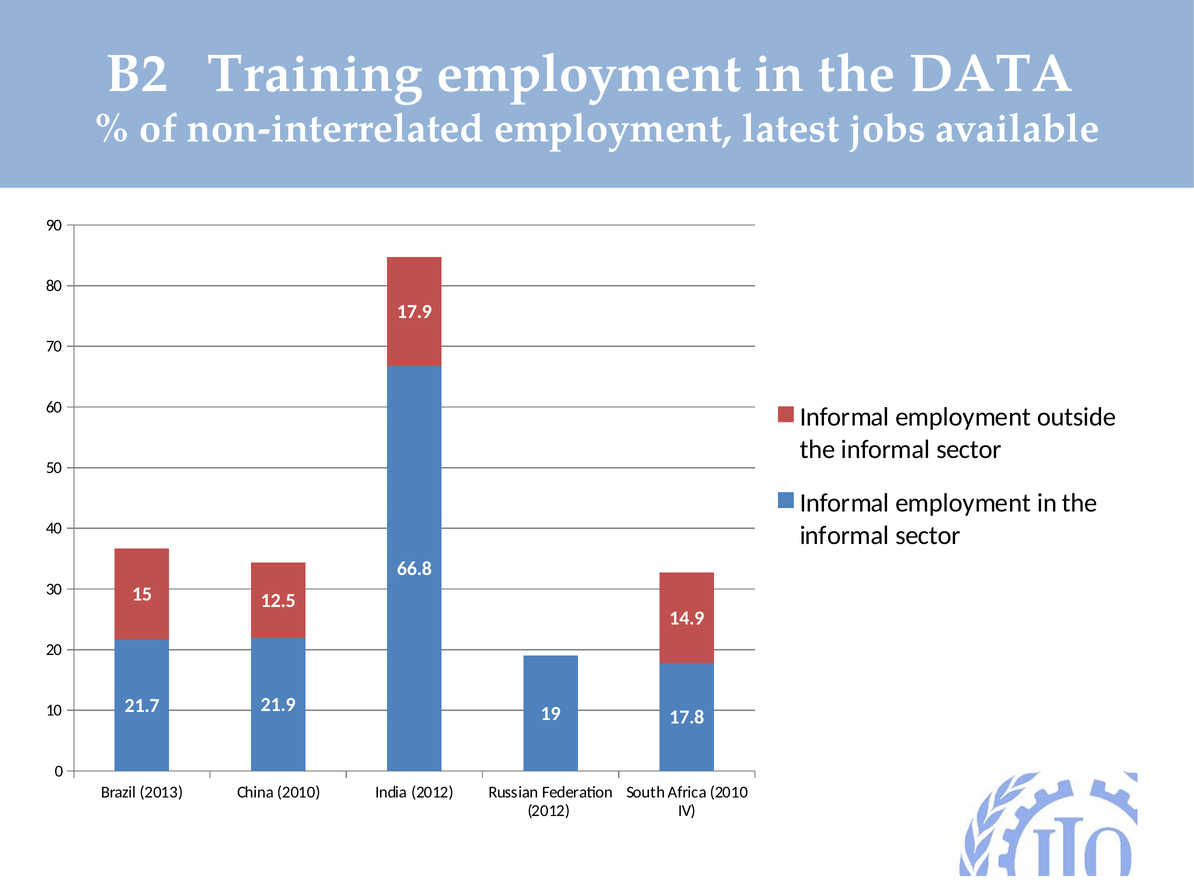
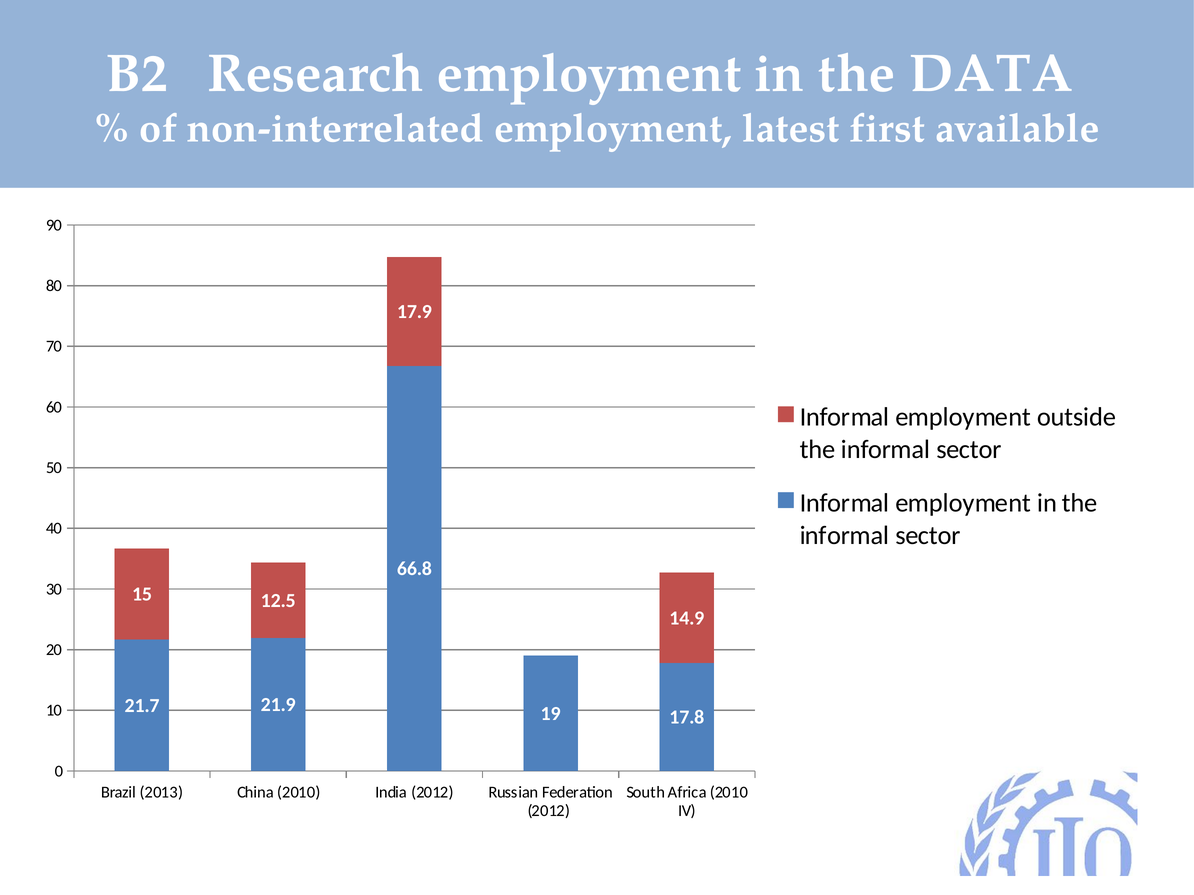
Training: Training -> Research
jobs: jobs -> first
